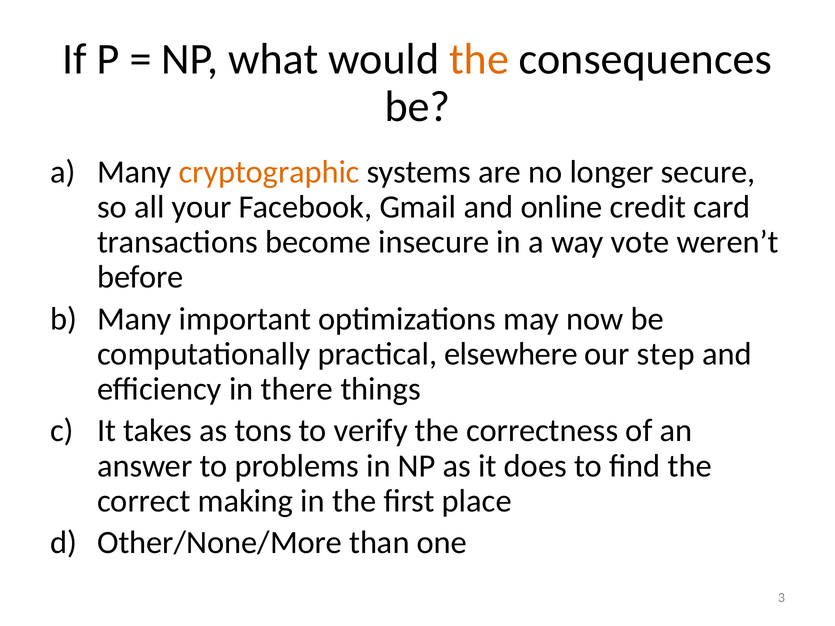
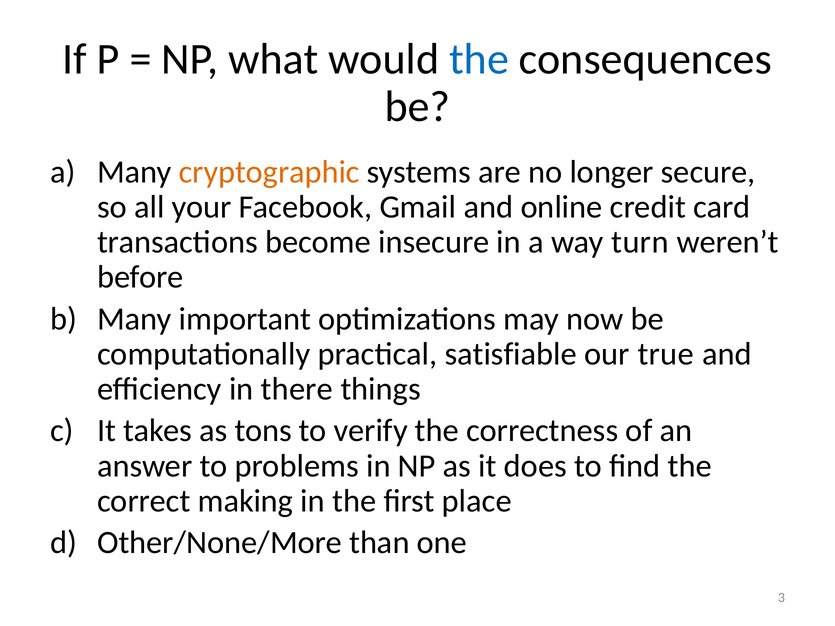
the at (479, 59) colour: orange -> blue
vote: vote -> turn
elsewhere: elsewhere -> satisfiable
step: step -> true
